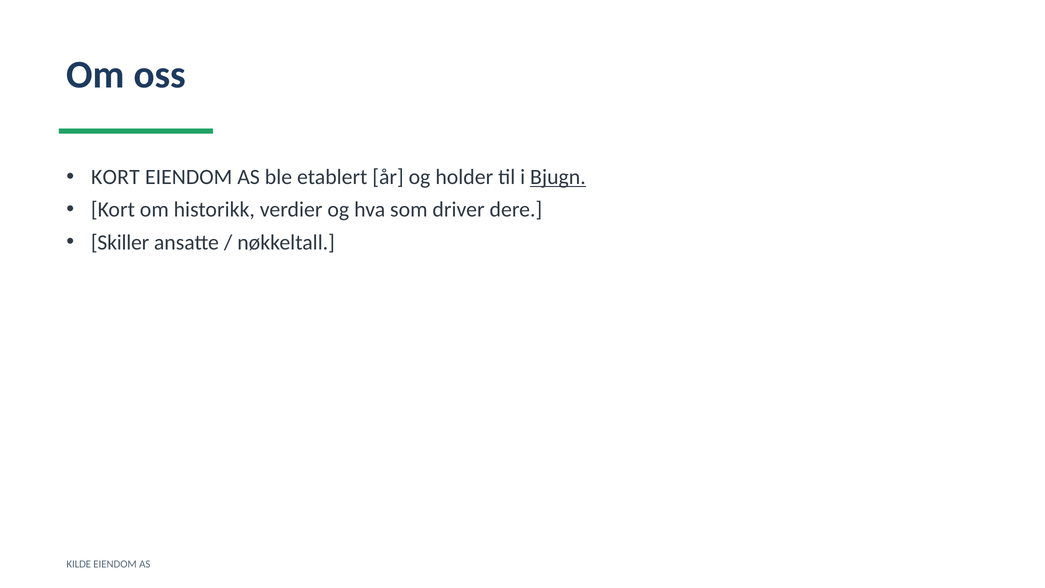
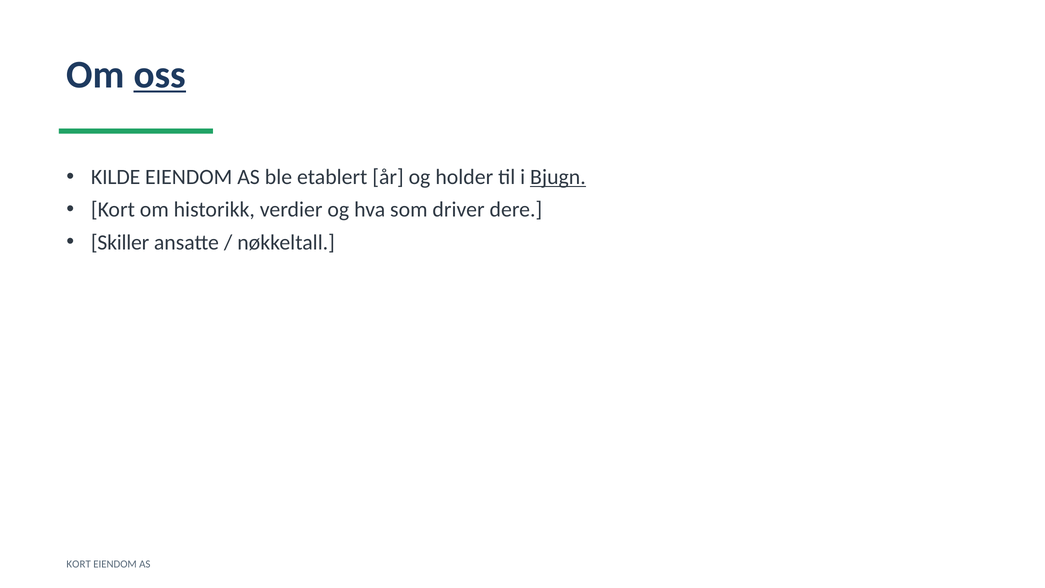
oss underline: none -> present
KORT at (115, 177): KORT -> KILDE
KILDE at (79, 564): KILDE -> KORT
